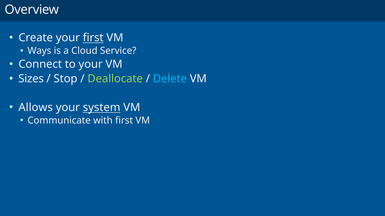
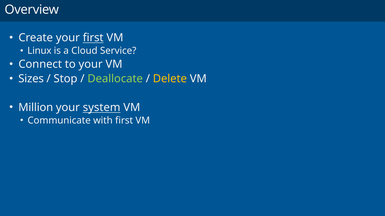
Ways: Ways -> Linux
Delete colour: light blue -> yellow
Allows: Allows -> Million
